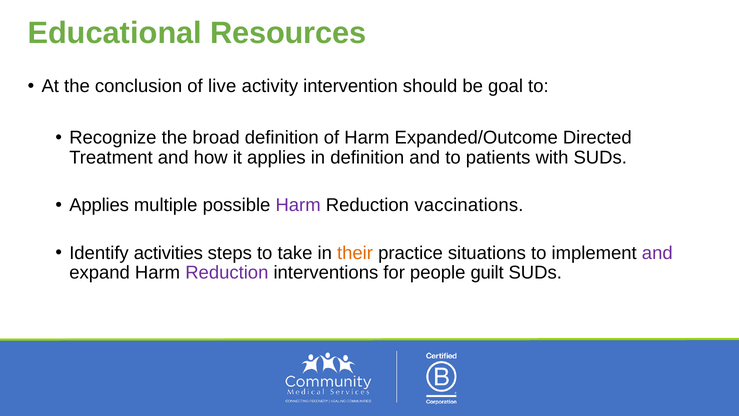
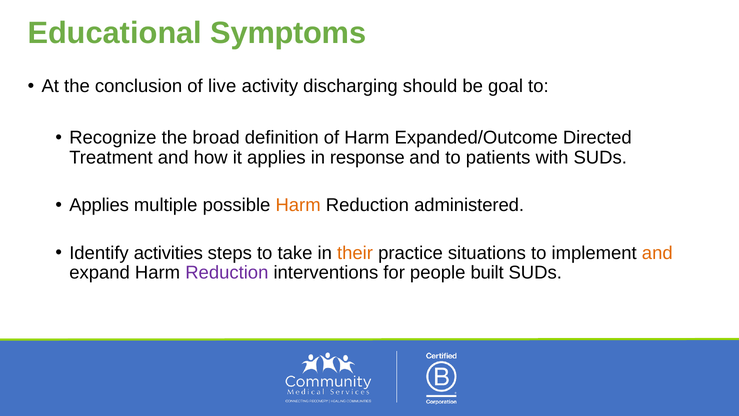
Resources: Resources -> Symptoms
intervention: intervention -> discharging
in definition: definition -> response
Harm at (298, 205) colour: purple -> orange
vaccinations: vaccinations -> administered
and at (657, 253) colour: purple -> orange
guilt: guilt -> built
